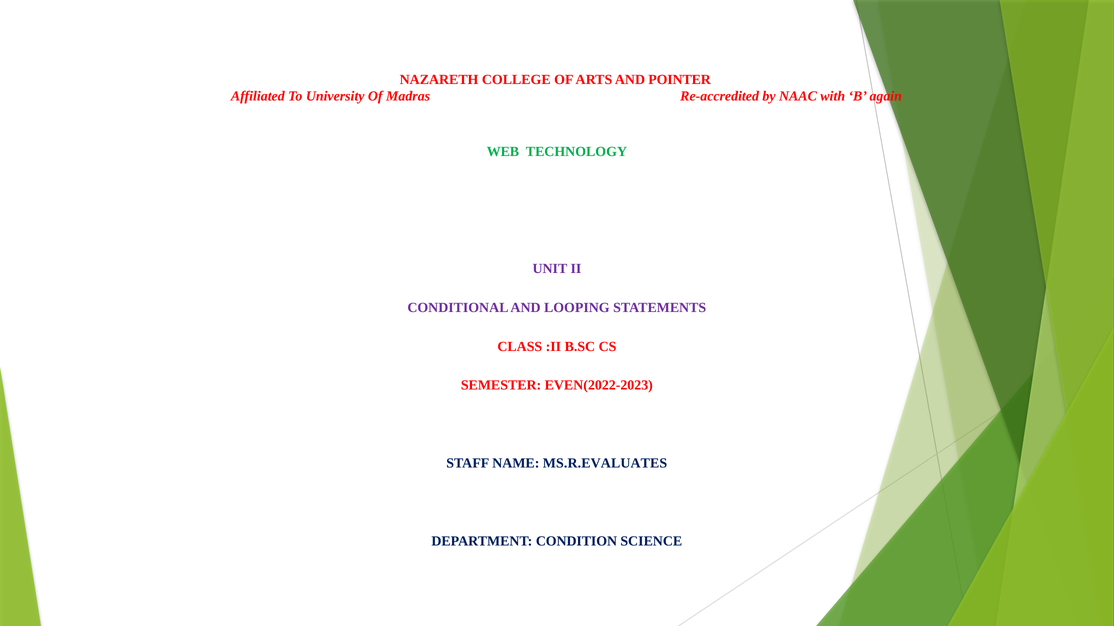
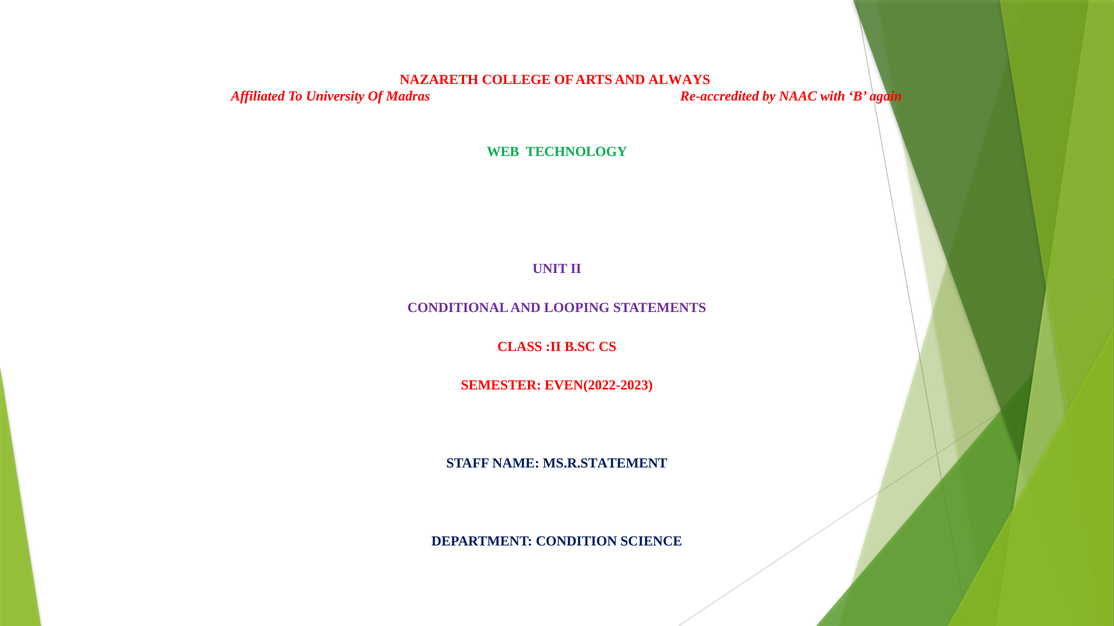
POINTER: POINTER -> ALWAYS
MS.R.EVALUATES: MS.R.EVALUATES -> MS.R.STATEMENT
